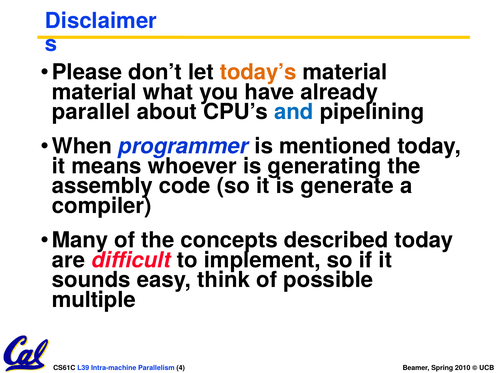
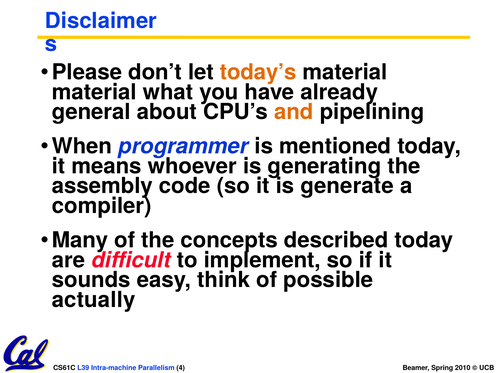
parallel: parallel -> general
and colour: blue -> orange
multiple: multiple -> actually
